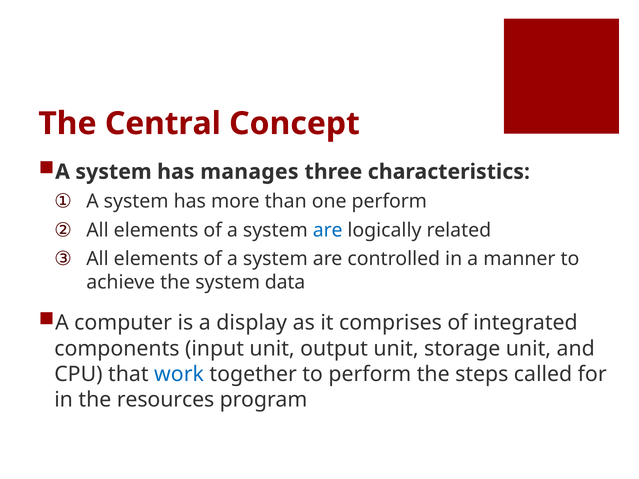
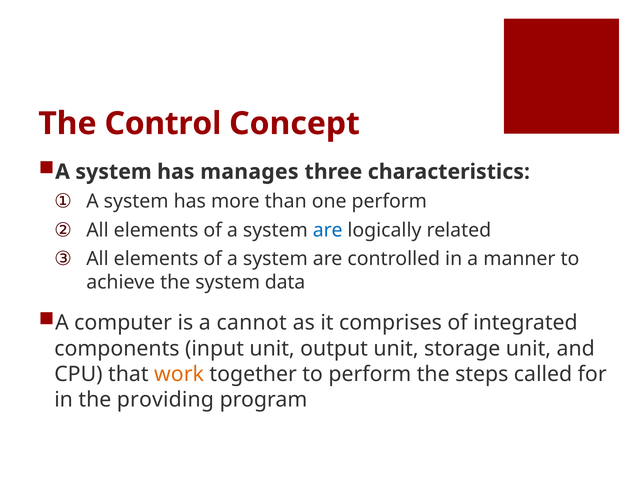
Central: Central -> Control
display: display -> cannot
work colour: blue -> orange
resources: resources -> providing
